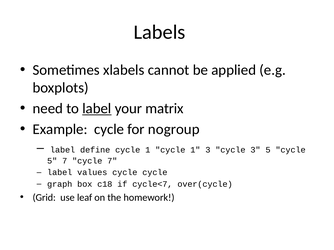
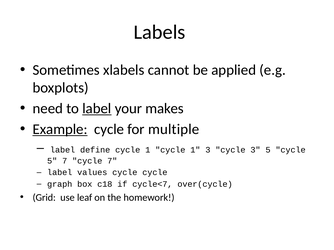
matrix: matrix -> makes
Example underline: none -> present
nogroup: nogroup -> multiple
